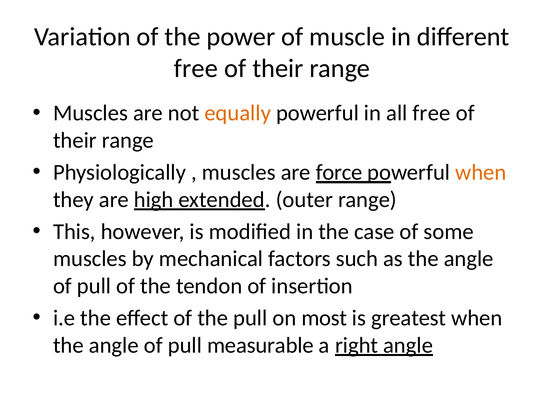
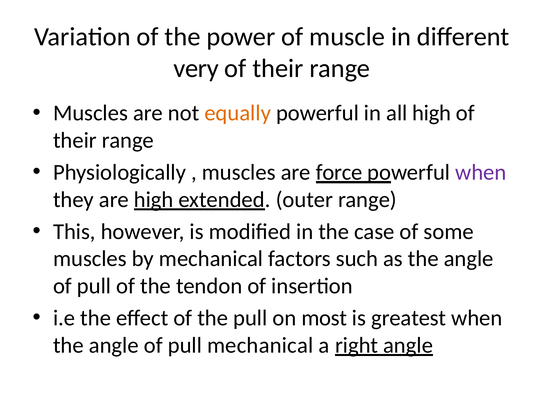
free at (196, 69): free -> very
all free: free -> high
when at (481, 172) colour: orange -> purple
pull measurable: measurable -> mechanical
